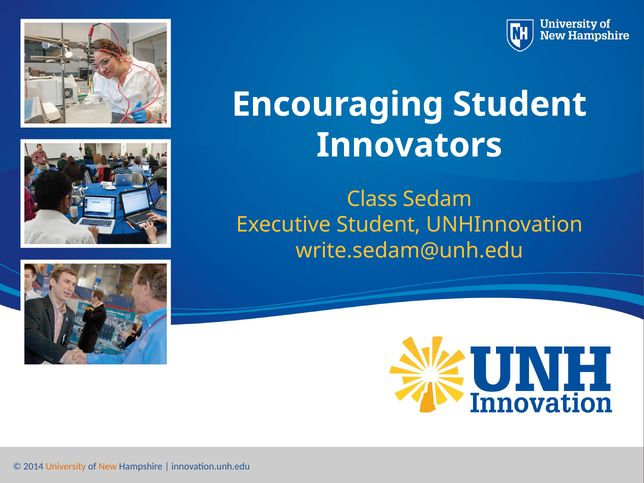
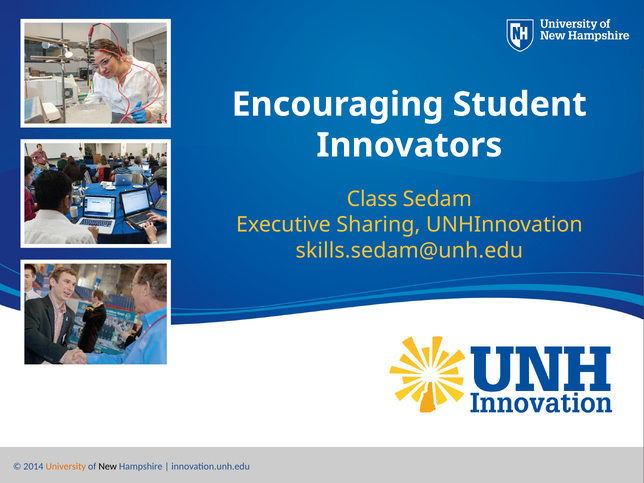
Executive Student: Student -> Sharing
write.sedam@unh.edu: write.sedam@unh.edu -> skills.sedam@unh.edu
New colour: orange -> black
